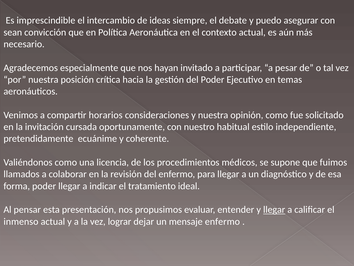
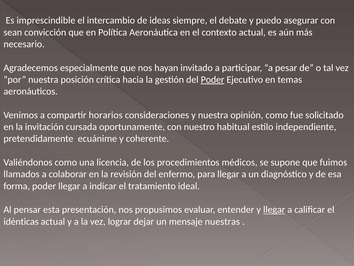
Poder at (213, 79) underline: none -> present
inmenso: inmenso -> idénticas
mensaje enfermo: enfermo -> nuestras
